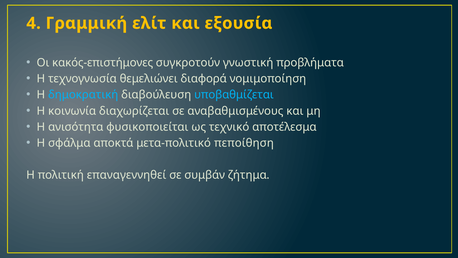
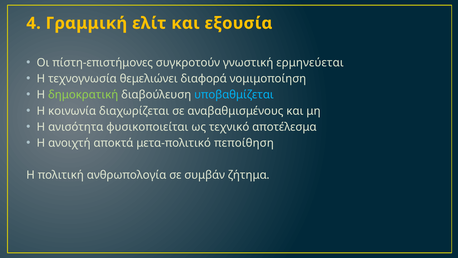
κακός-επιστήμονες: κακός-επιστήμονες -> πίστη-επιστήμονες
προβλήματα: προβλήματα -> ερμηνεύεται
δημοκρατική colour: light blue -> light green
σφάλμα: σφάλμα -> ανοιχτή
επαναγεννηθεί: επαναγεννηθεί -> ανθρωπολογία
